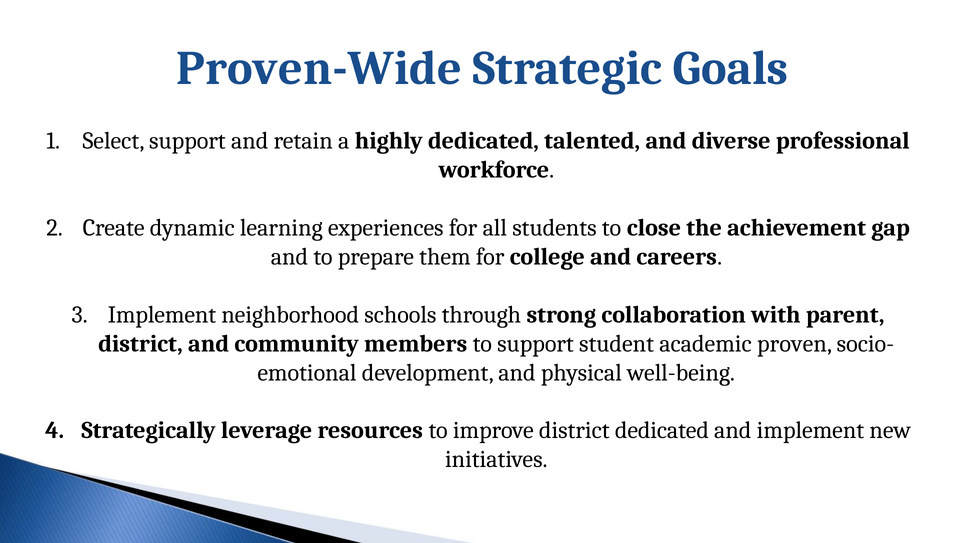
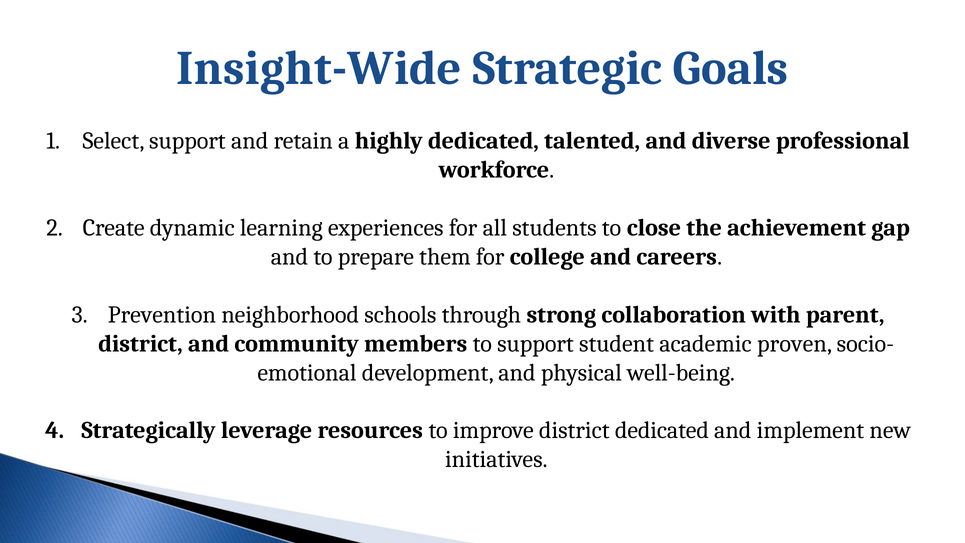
Proven-Wide: Proven-Wide -> Insight-Wide
Implement at (162, 315): Implement -> Prevention
